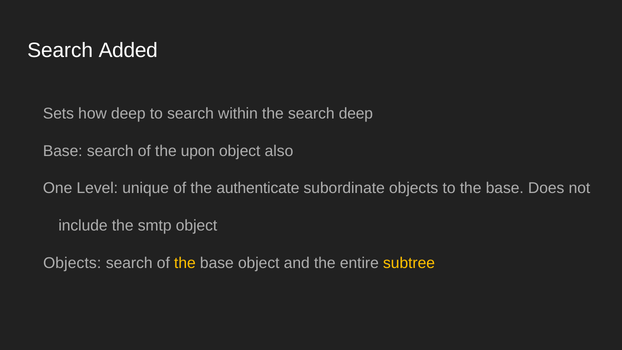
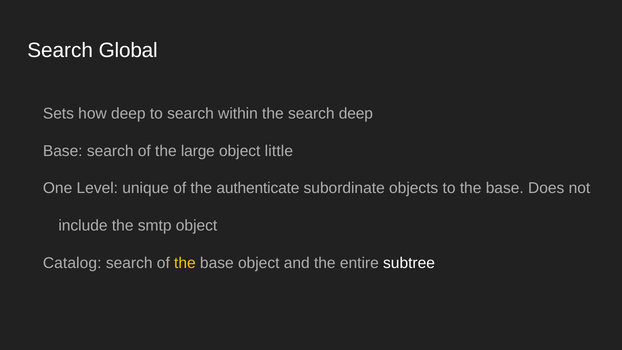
Added: Added -> Global
upon: upon -> large
also: also -> little
Objects at (72, 263): Objects -> Catalog
subtree colour: yellow -> white
